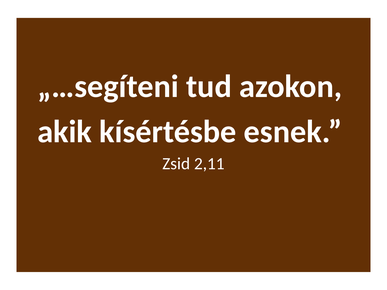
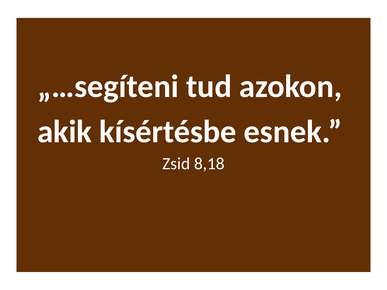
2,11: 2,11 -> 8,18
